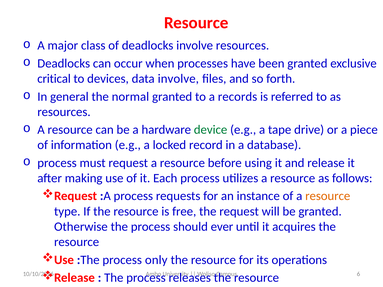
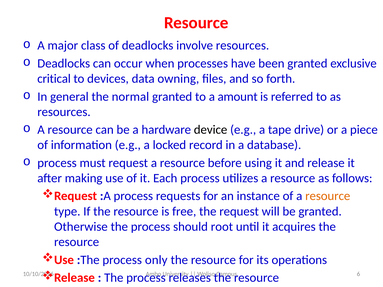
data involve: involve -> owning
records: records -> amount
device colour: green -> black
ever: ever -> root
